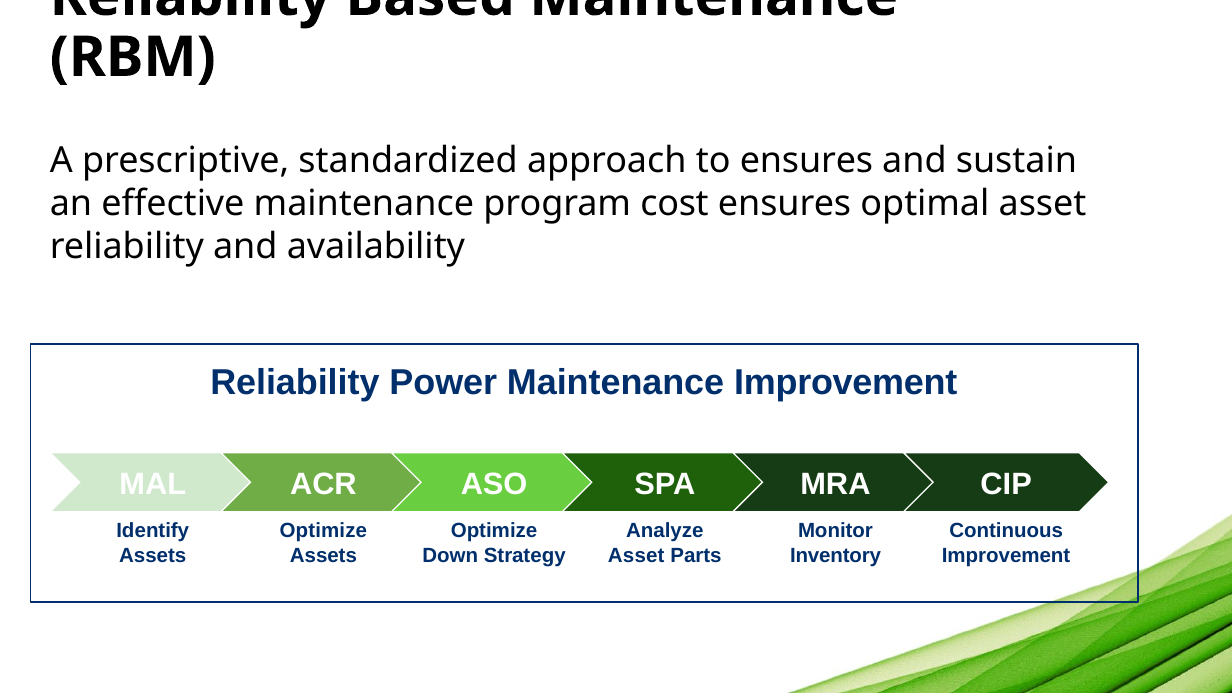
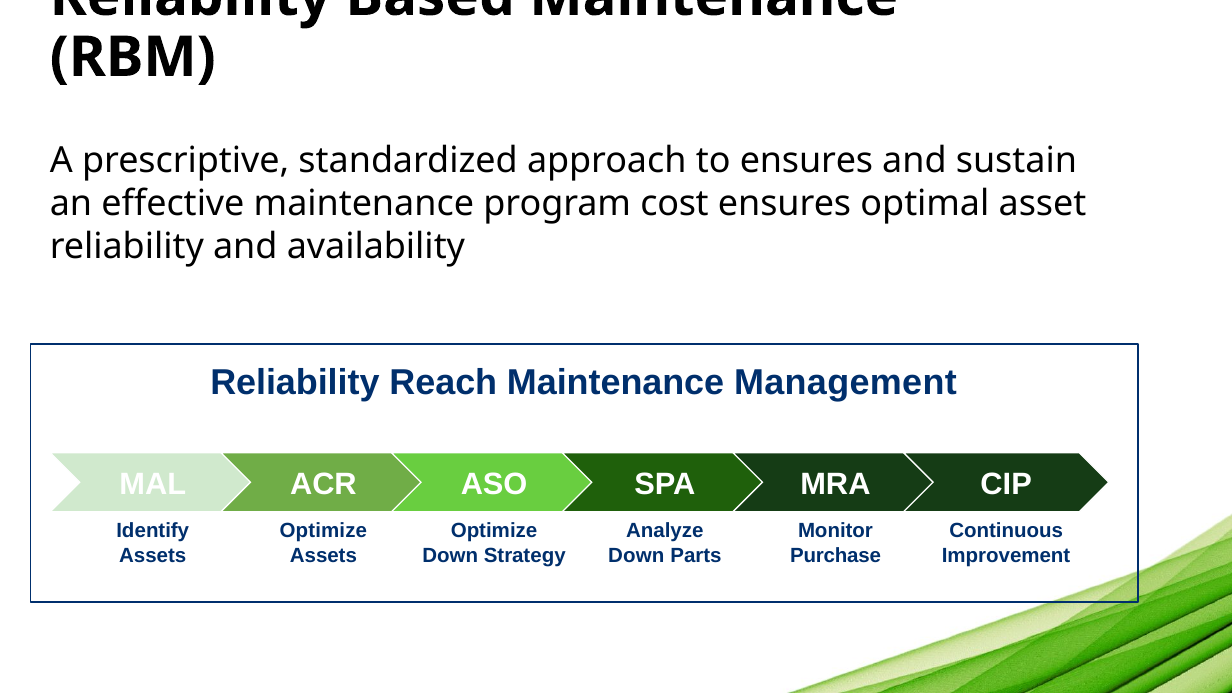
Power: Power -> Reach
Maintenance Improvement: Improvement -> Management
Asset at (636, 556): Asset -> Down
Inventory: Inventory -> Purchase
